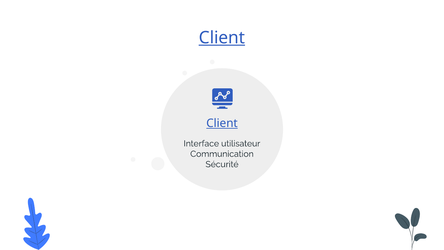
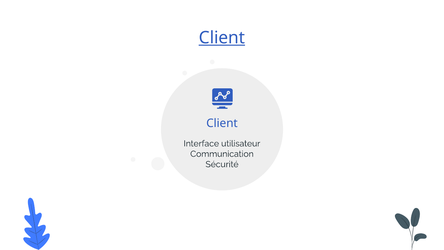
Client at (222, 123) underline: present -> none
